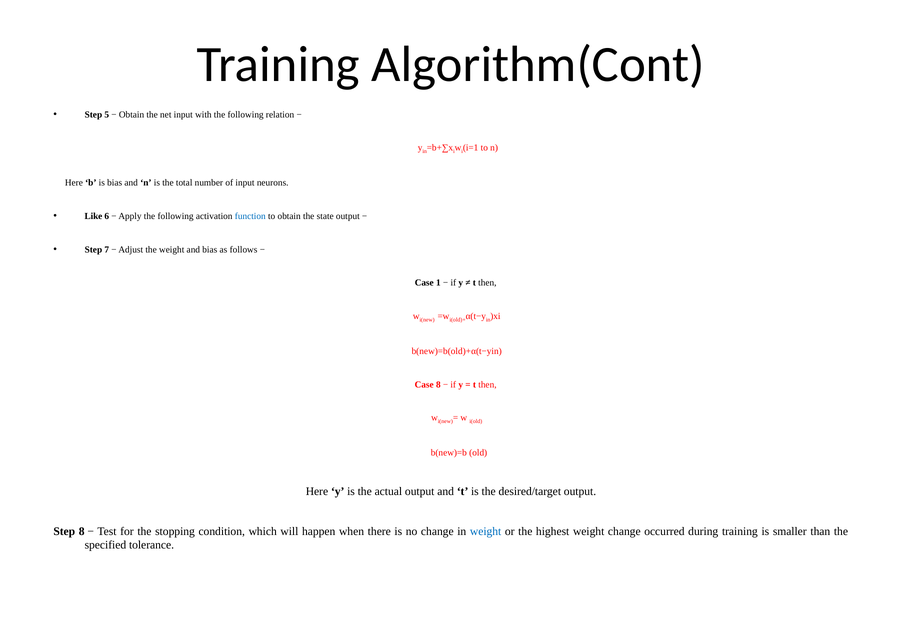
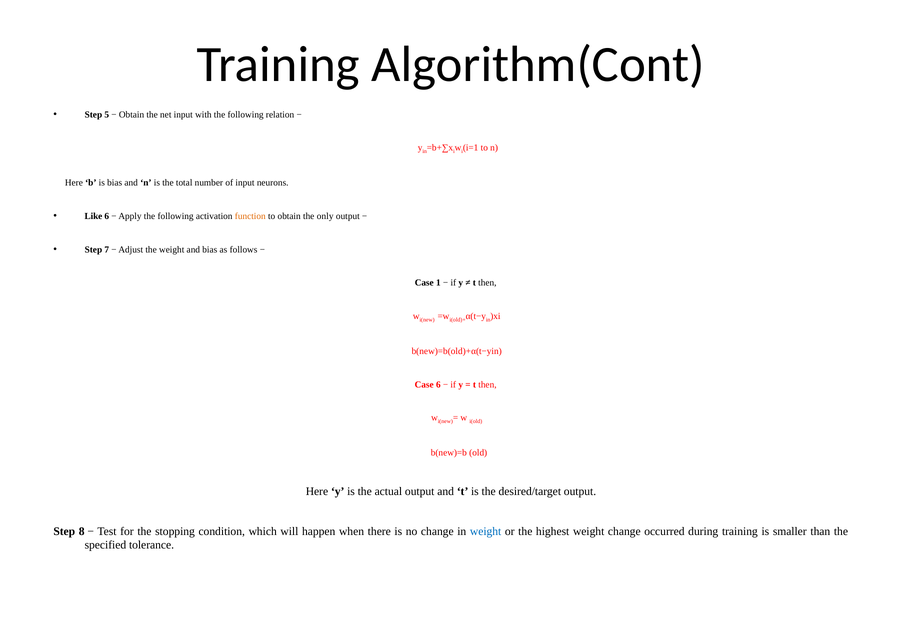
function colour: blue -> orange
state: state -> only
Case 8: 8 -> 6
